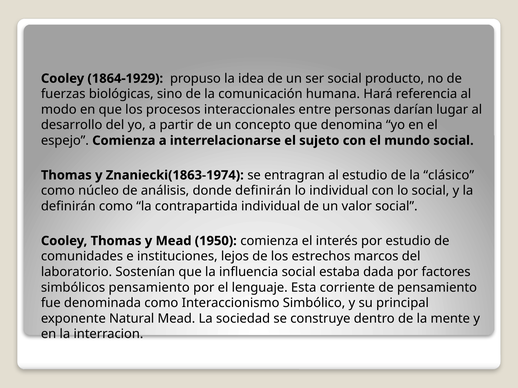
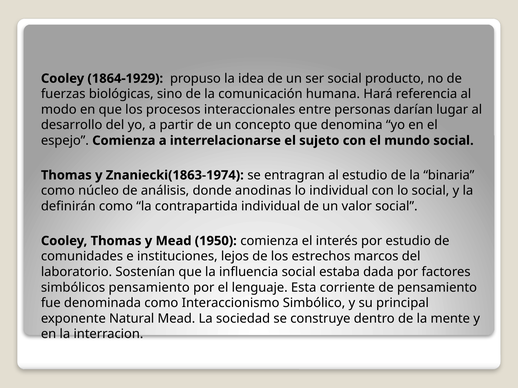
clásico: clásico -> binaria
donde definirán: definirán -> anodinas
